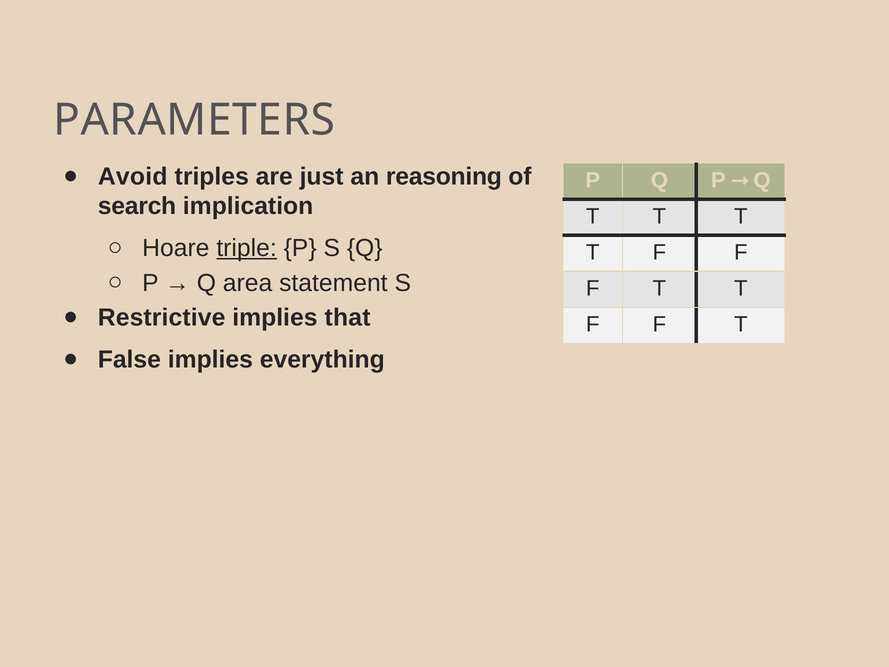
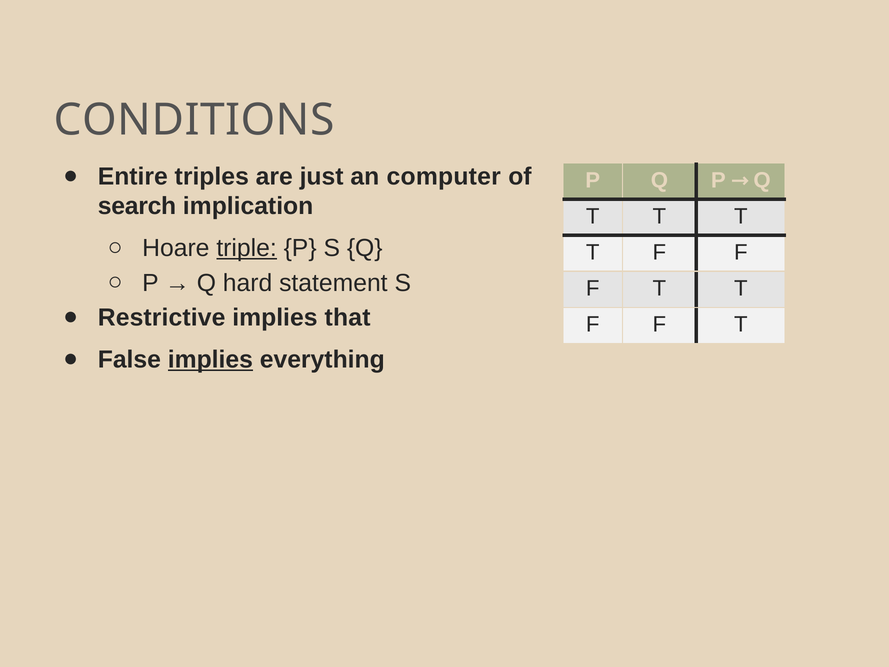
PARAMETERS: PARAMETERS -> CONDITIONS
Avoid: Avoid -> Entire
reasoning: reasoning -> computer
area: area -> hard
implies at (210, 359) underline: none -> present
